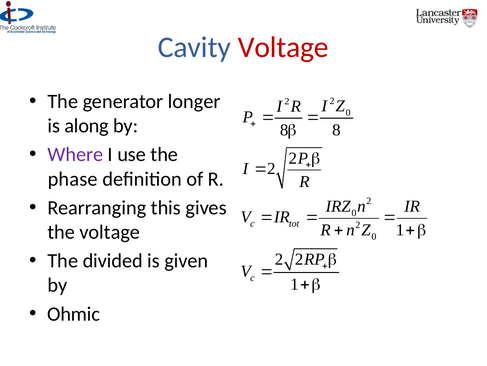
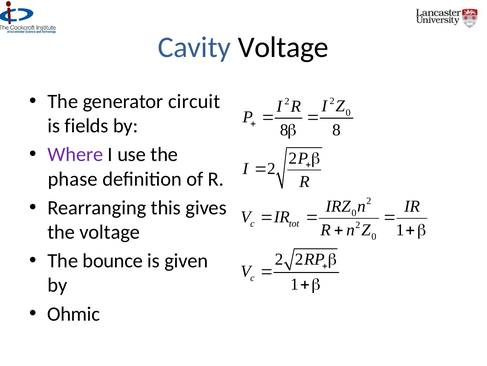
Voltage at (283, 47) colour: red -> black
longer: longer -> circuit
along: along -> fields
divided: divided -> bounce
